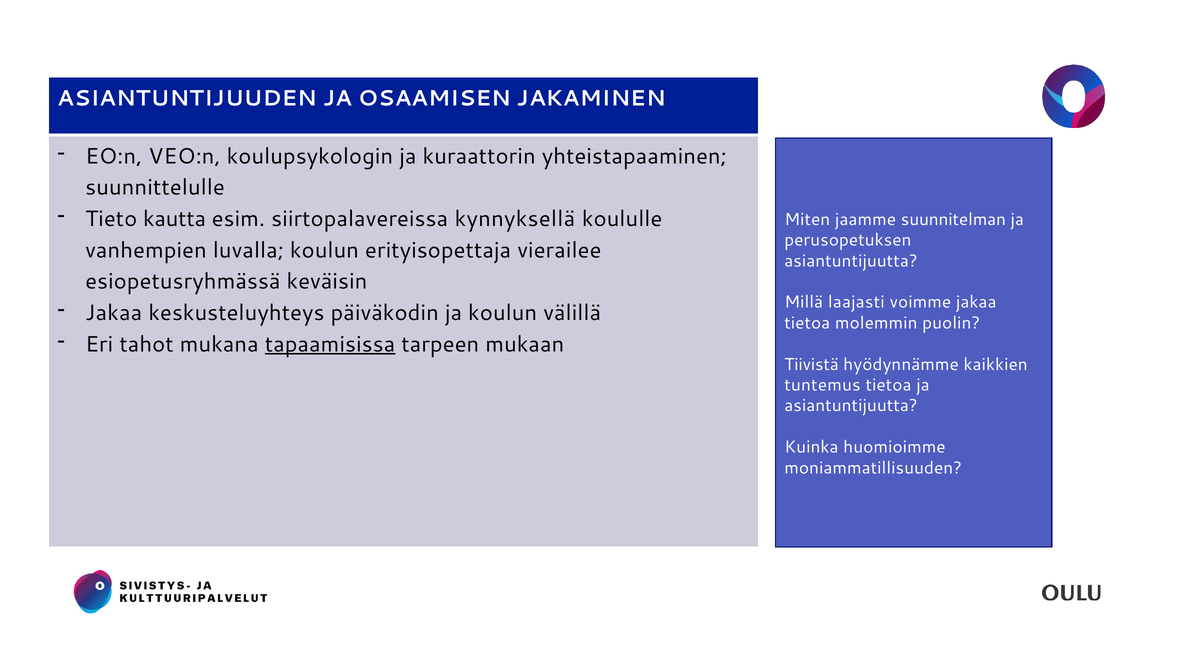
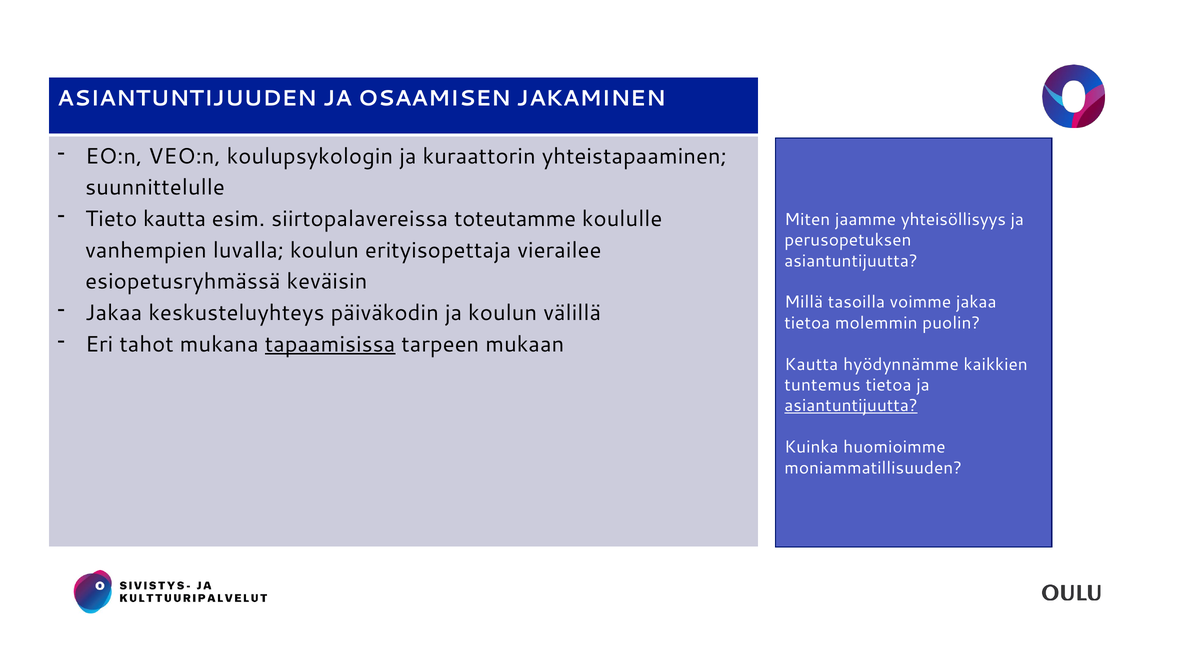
kynnyksellä: kynnyksellä -> toteutamme
suunnitelman: suunnitelman -> yhteisöllisyys
laajasti: laajasti -> tasoilla
Tiivistä at (811, 365): Tiivistä -> Kautta
asiantuntijuutta at (851, 406) underline: none -> present
